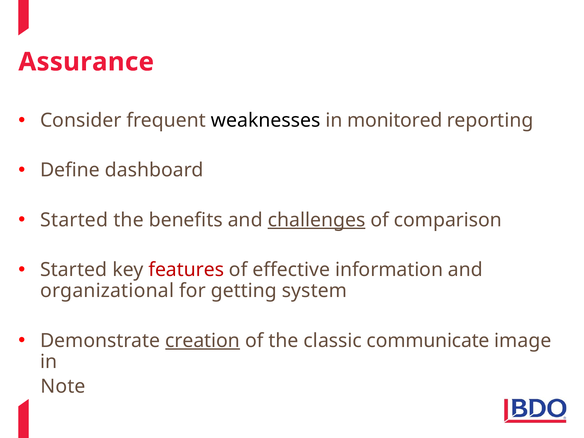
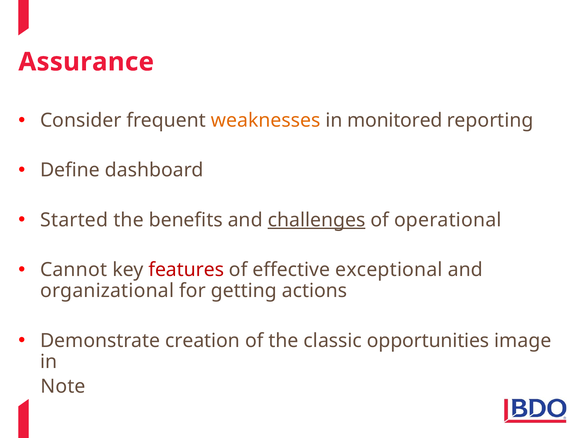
weaknesses colour: black -> orange
comparison: comparison -> operational
Started at (74, 270): Started -> Cannot
information: information -> exceptional
system: system -> actions
creation underline: present -> none
communicate: communicate -> opportunities
